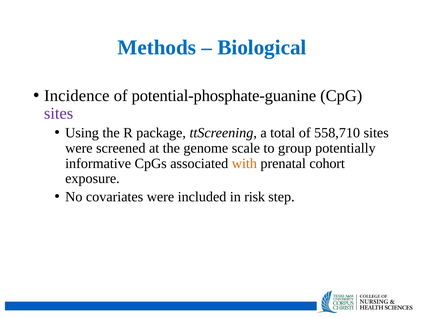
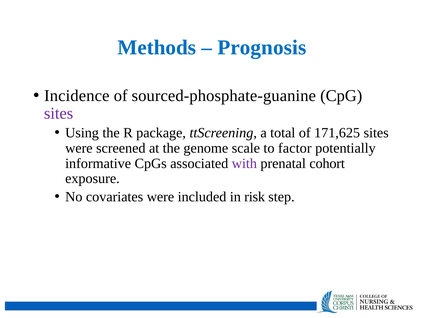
Biological: Biological -> Prognosis
potential-phosphate-guanine: potential-phosphate-guanine -> sourced-phosphate-guanine
558,710: 558,710 -> 171,625
group: group -> factor
with colour: orange -> purple
